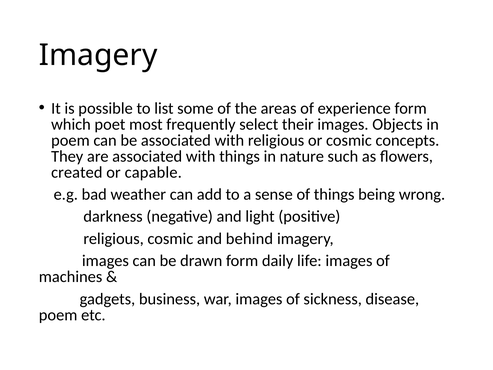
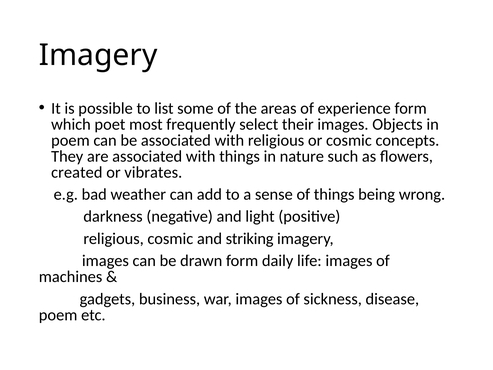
capable: capable -> vibrates
behind: behind -> striking
